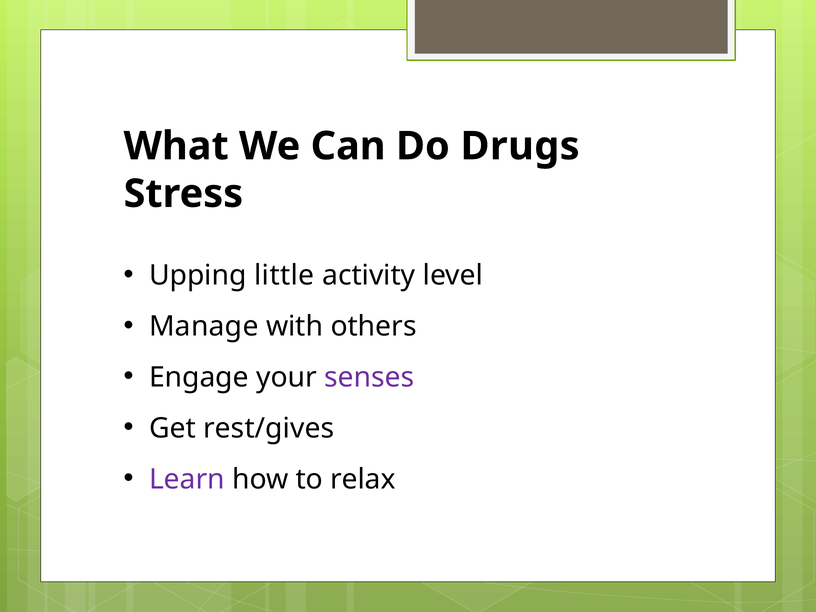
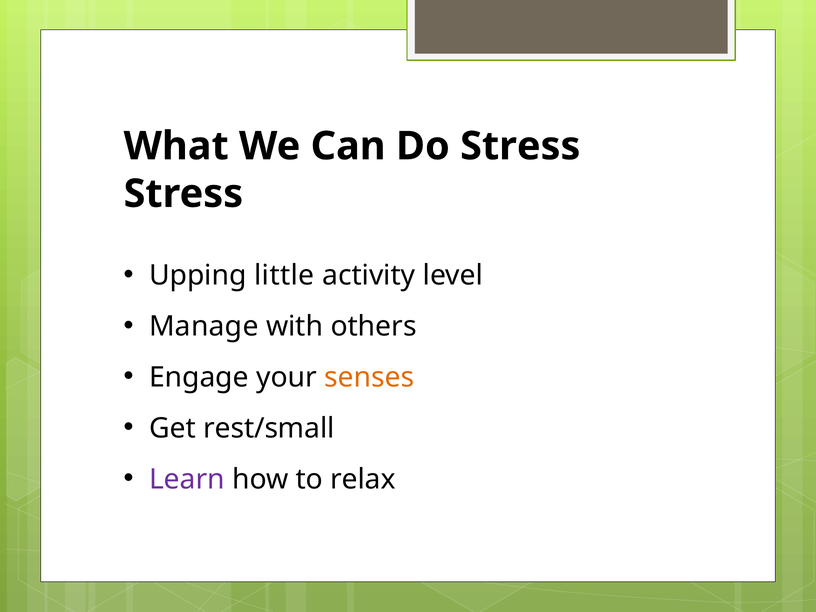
Do Drugs: Drugs -> Stress
senses colour: purple -> orange
rest/gives: rest/gives -> rest/small
